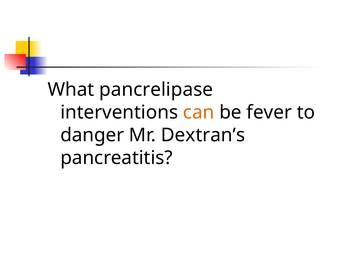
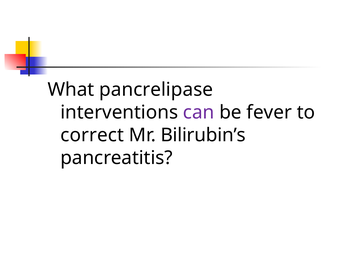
can colour: orange -> purple
danger: danger -> correct
Dextran’s: Dextran’s -> Bilirubin’s
